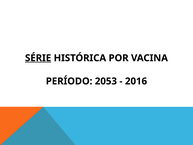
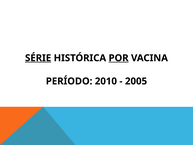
POR underline: none -> present
2053: 2053 -> 2010
2016: 2016 -> 2005
